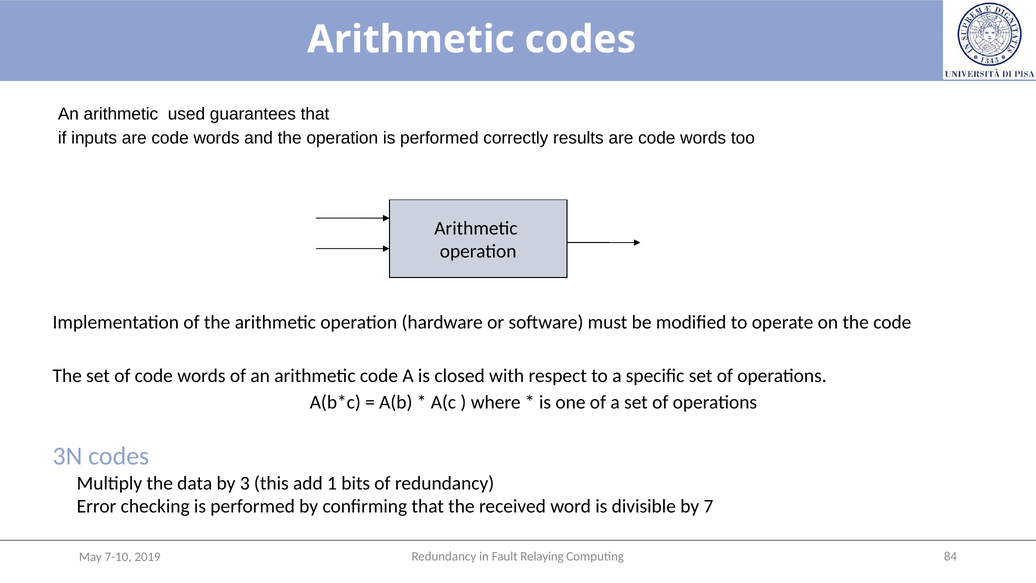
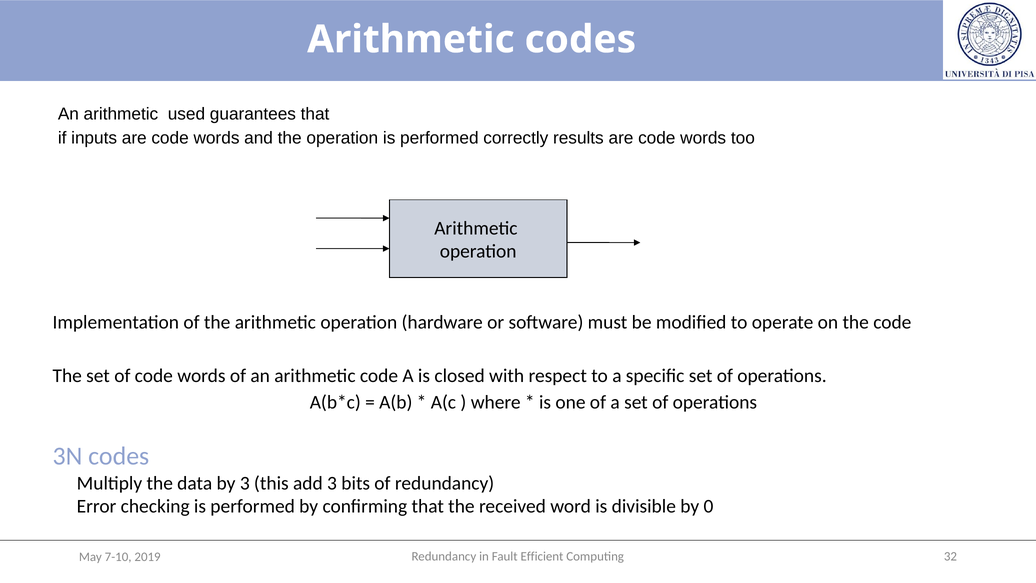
add 1: 1 -> 3
7: 7 -> 0
Relaying: Relaying -> Efficient
84: 84 -> 32
